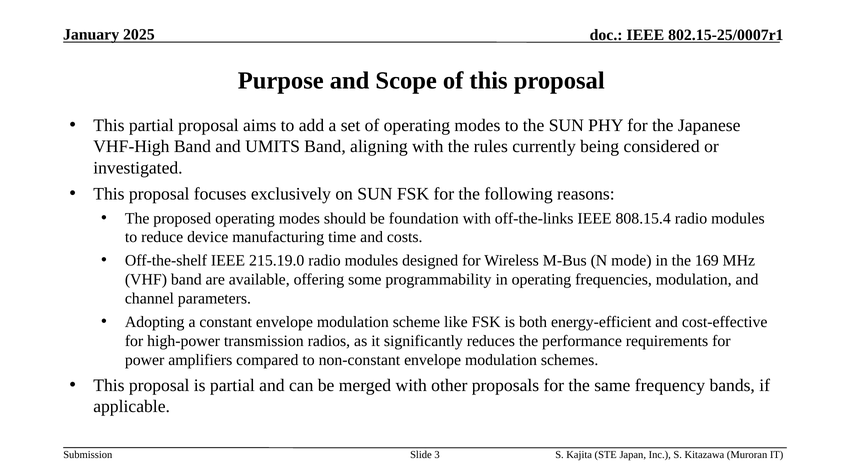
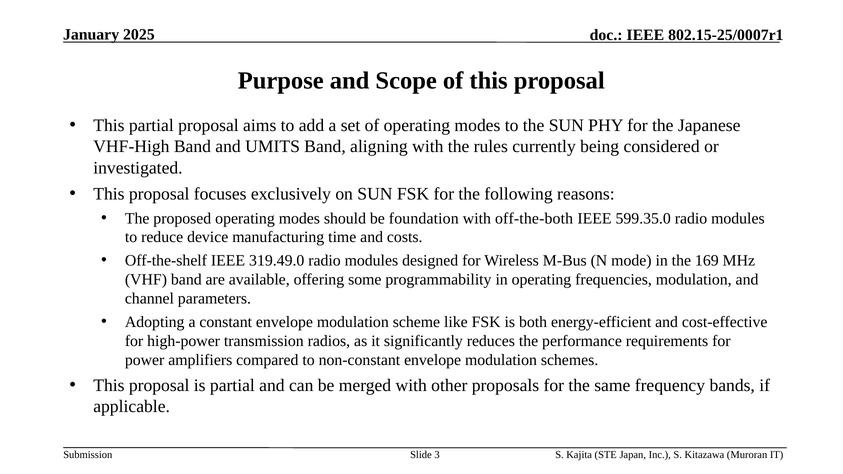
off-the-links: off-the-links -> off-the-both
808.15.4: 808.15.4 -> 599.35.0
215.19.0: 215.19.0 -> 319.49.0
